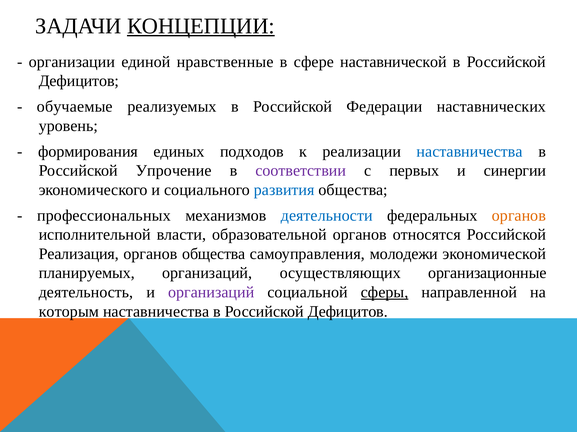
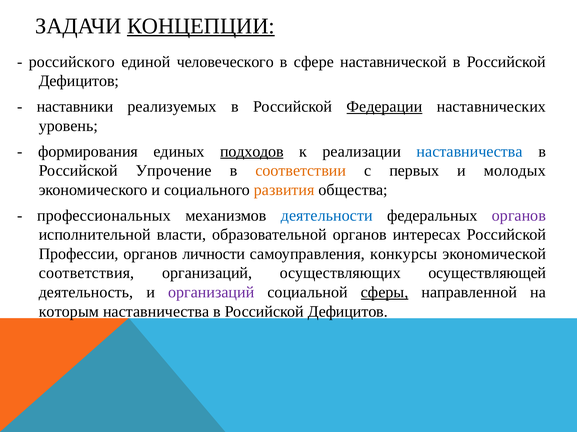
организации: организации -> российского
нравственные: нравственные -> человеческого
обучаемые: обучаемые -> наставники
Федерации underline: none -> present
подходов underline: none -> present
соответствии colour: purple -> orange
синергии: синергии -> молодых
развития colour: blue -> orange
органов at (519, 216) colour: orange -> purple
относятся: относятся -> интересах
Реализация: Реализация -> Профессии
органов общества: общества -> личности
молодежи: молодежи -> конкурсы
планируемых: планируемых -> соответствия
организационные: организационные -> осуществляющей
